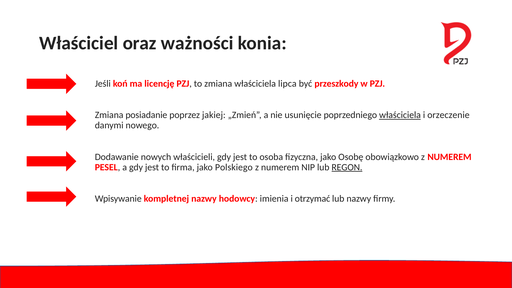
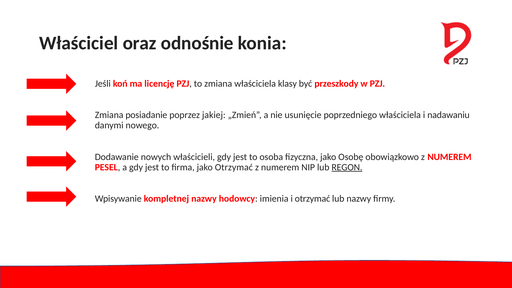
ważności: ważności -> odnośnie
lipca: lipca -> klasy
właściciela at (400, 115) underline: present -> none
orzeczenie: orzeczenie -> nadawaniu
jako Polskiego: Polskiego -> Otrzymać
